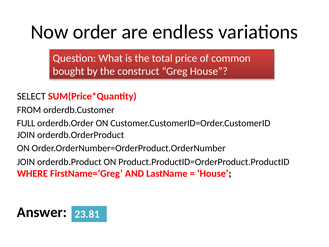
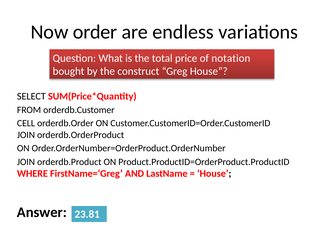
common: common -> notation
FULL: FULL -> CELL
